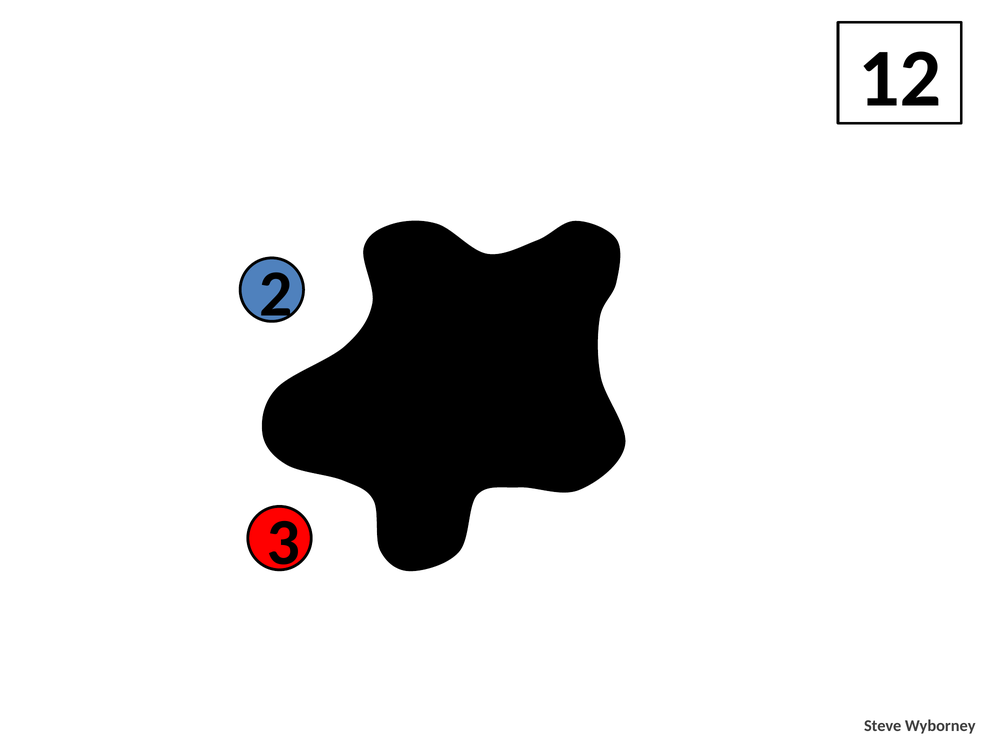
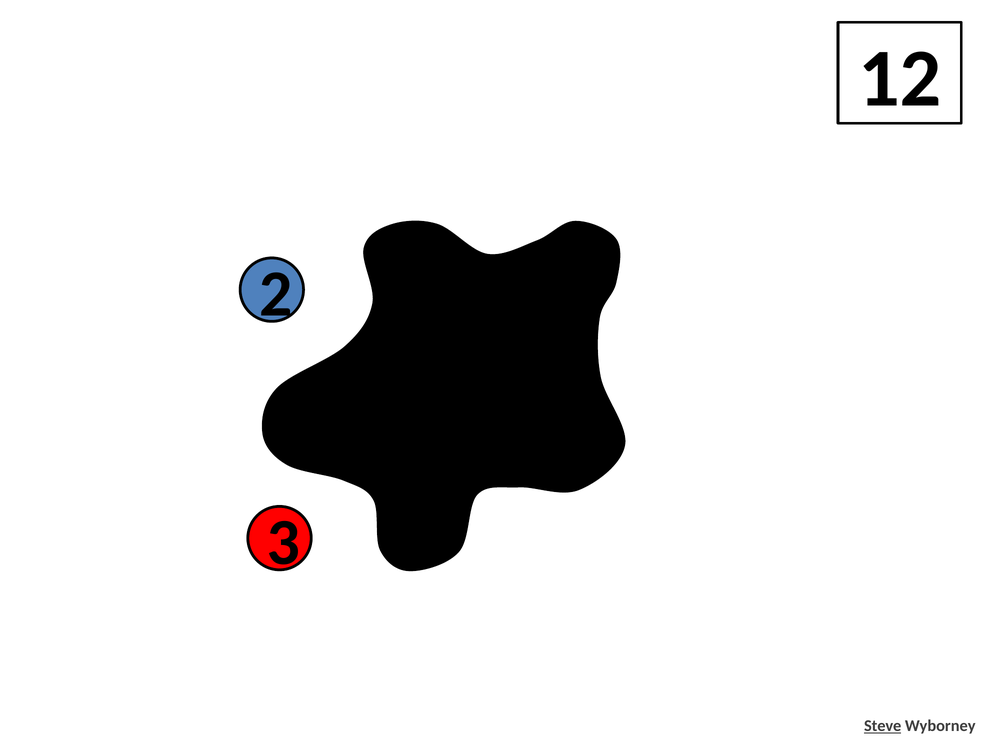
Steve underline: none -> present
